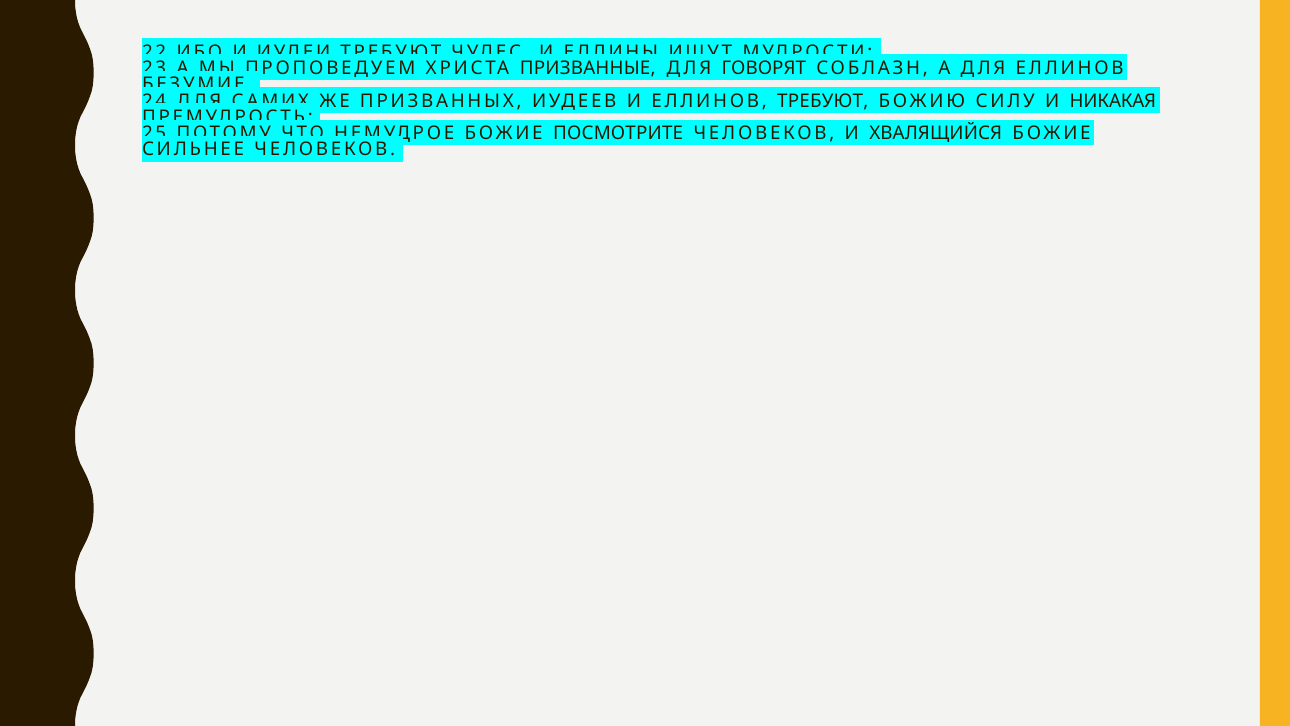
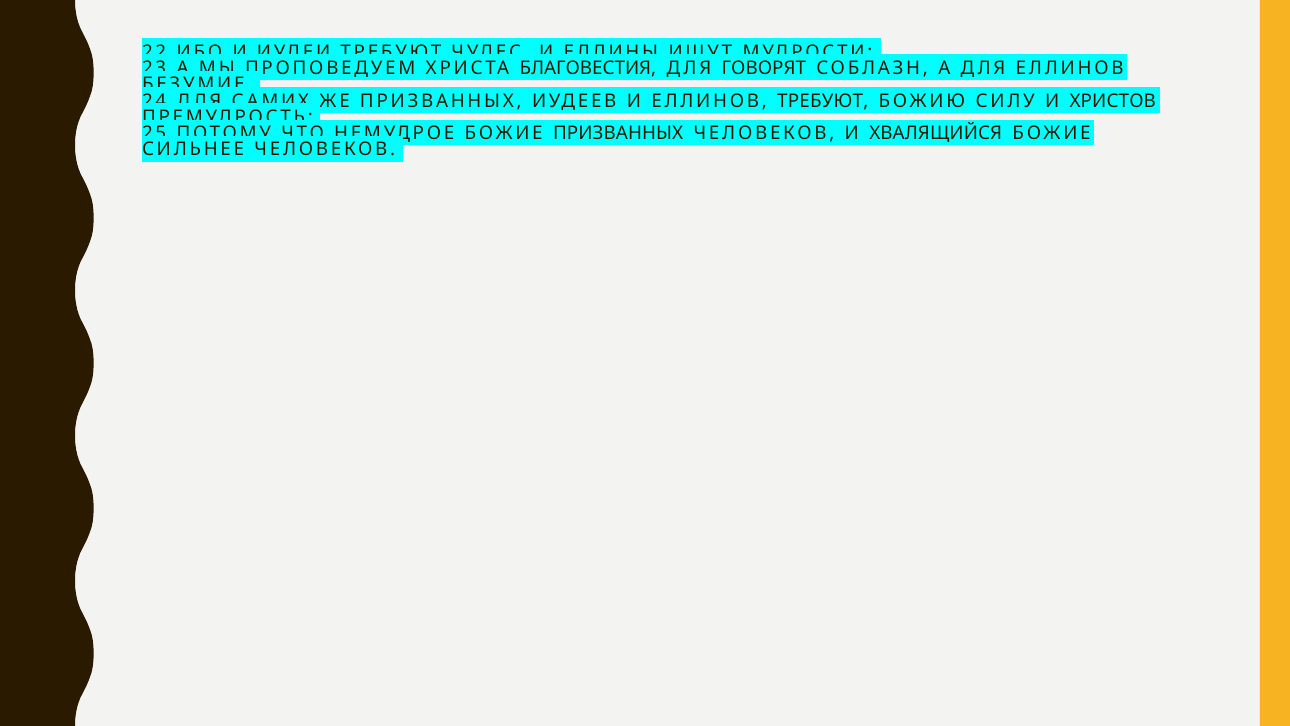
ПРИЗВАННЫЕ: ПРИЗВАННЫЕ -> БЛАГОВЕСТИЯ
НИКАКАЯ: НИКАКАЯ -> ХРИСТОВ
БОЖИЕ ПОСМОТРИТЕ: ПОСМОТРИТЕ -> ПРИЗВАННЫХ
